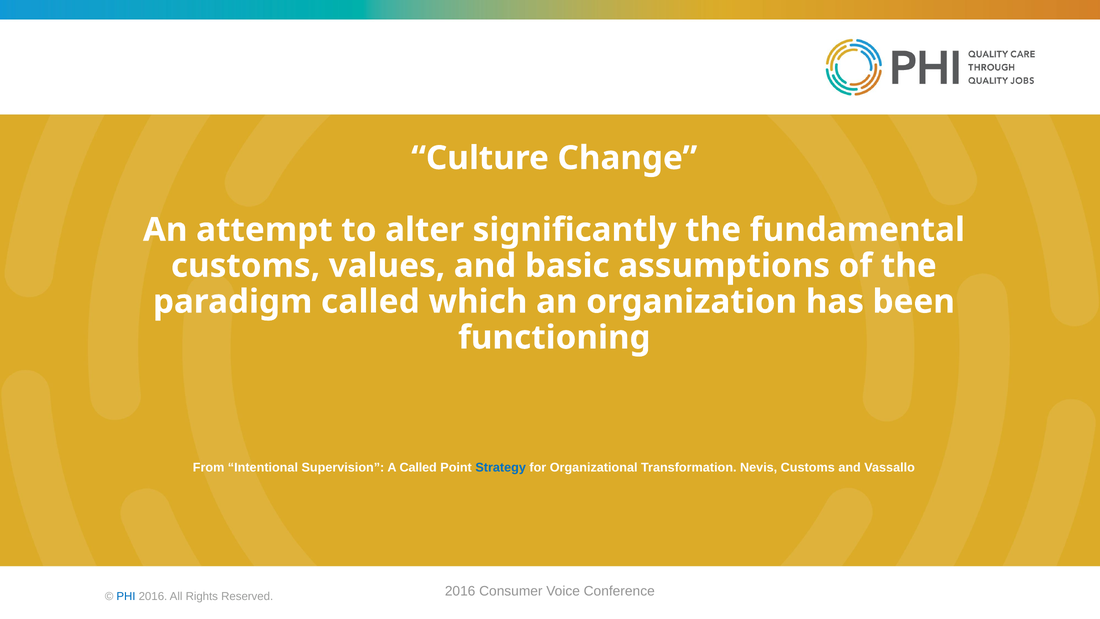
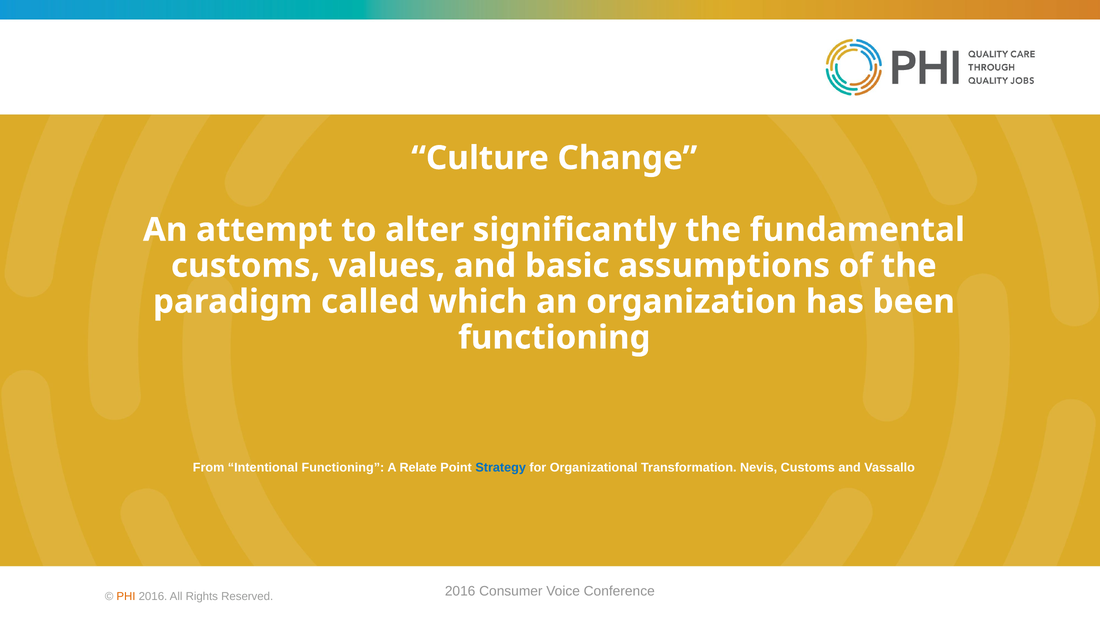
Intentional Supervision: Supervision -> Functioning
A Called: Called -> Relate
PHI colour: blue -> orange
